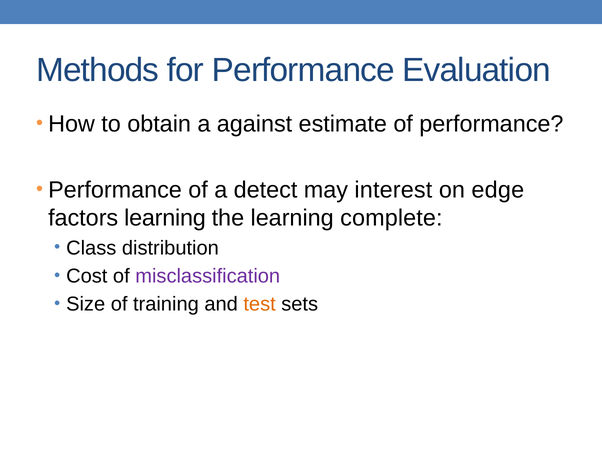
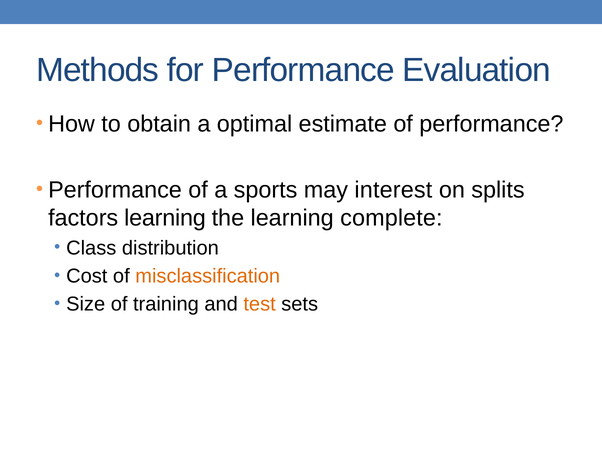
against: against -> optimal
detect: detect -> sports
edge: edge -> splits
misclassification colour: purple -> orange
